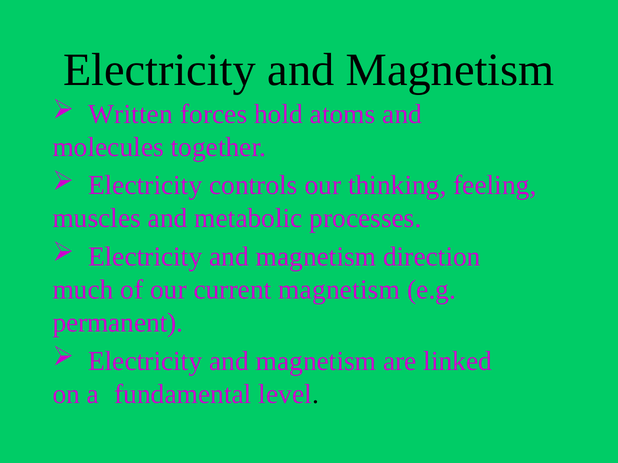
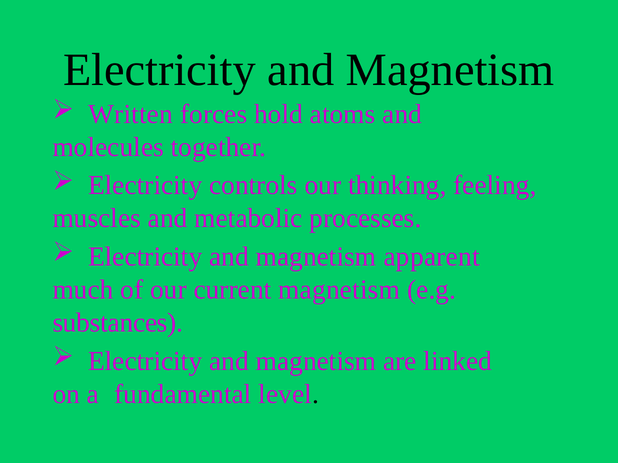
direction: direction -> apparent
permanent: permanent -> substances
